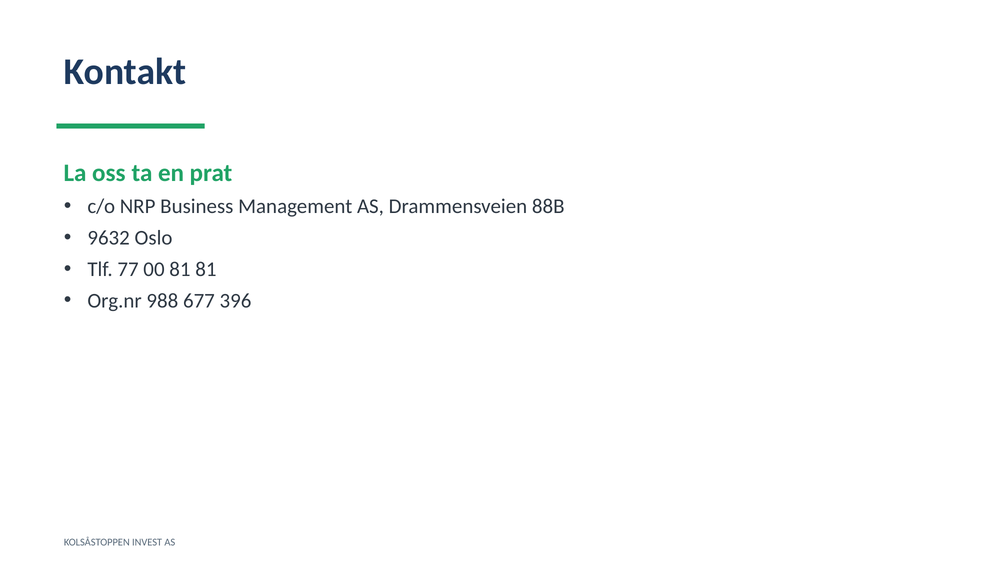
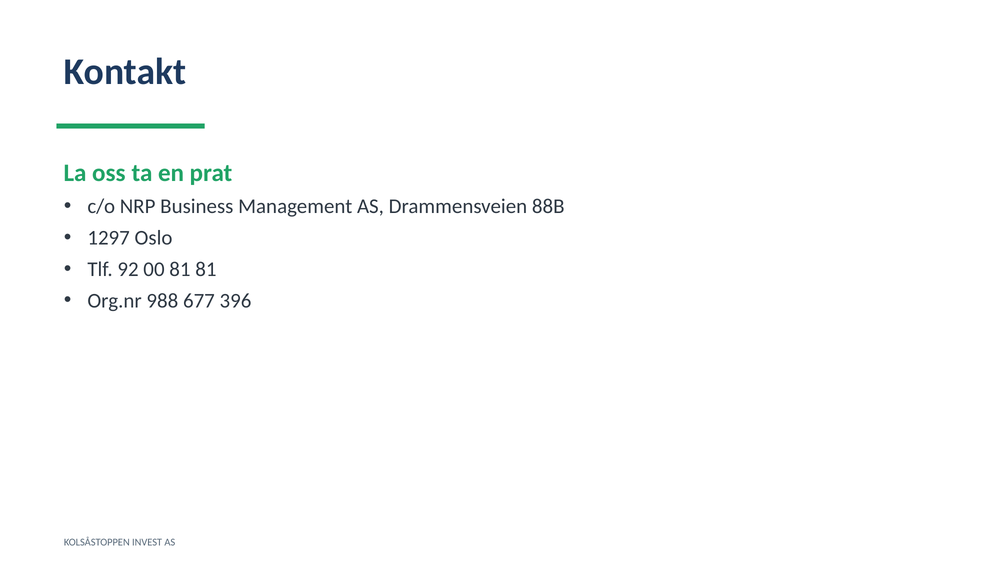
9632: 9632 -> 1297
77: 77 -> 92
